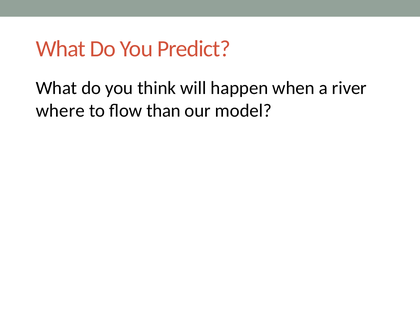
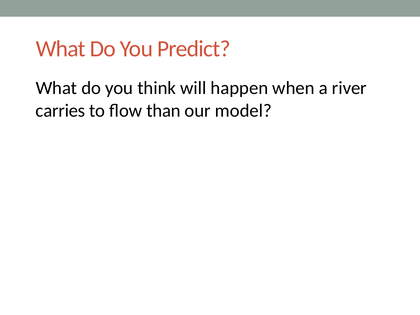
where: where -> carries
